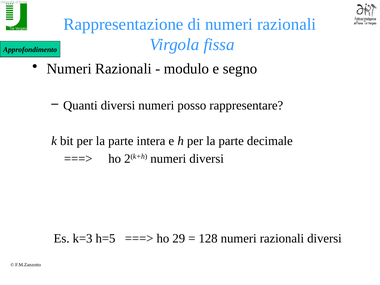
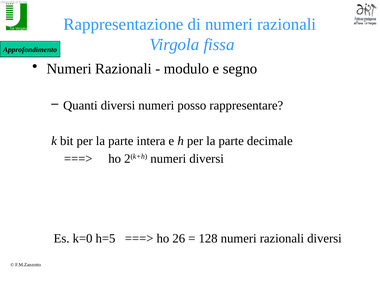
k=3: k=3 -> k=0
29: 29 -> 26
